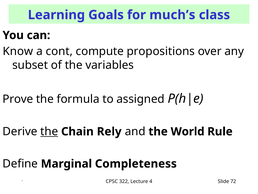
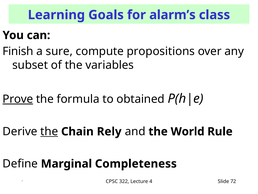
much’s: much’s -> alarm’s
Know: Know -> Finish
cont: cont -> sure
Prove underline: none -> present
assigned: assigned -> obtained
